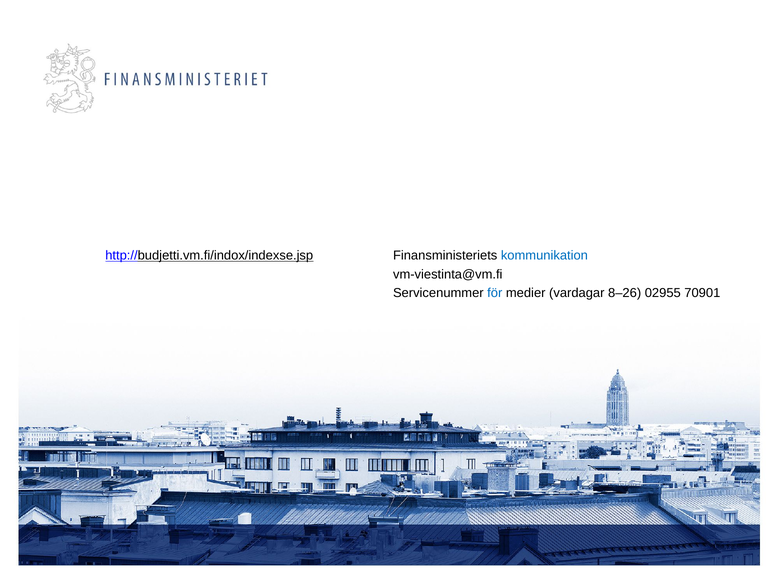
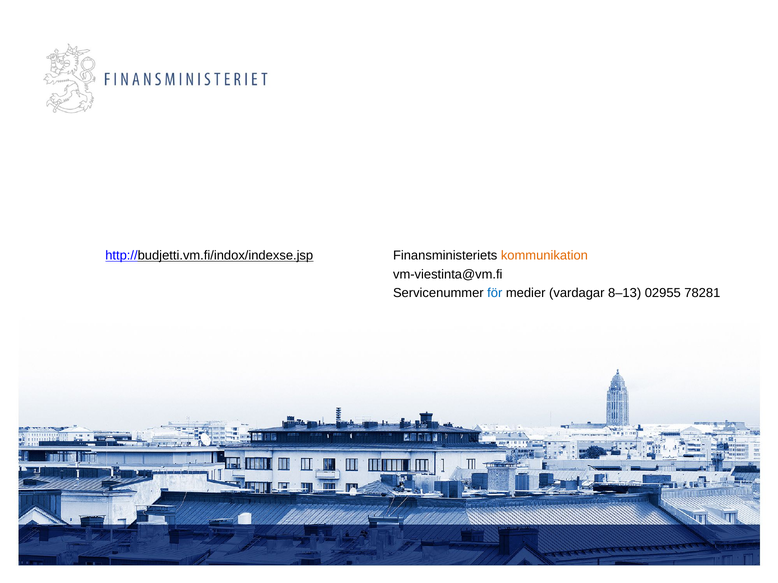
kommunikation colour: blue -> orange
8–26: 8–26 -> 8–13
70901: 70901 -> 78281
